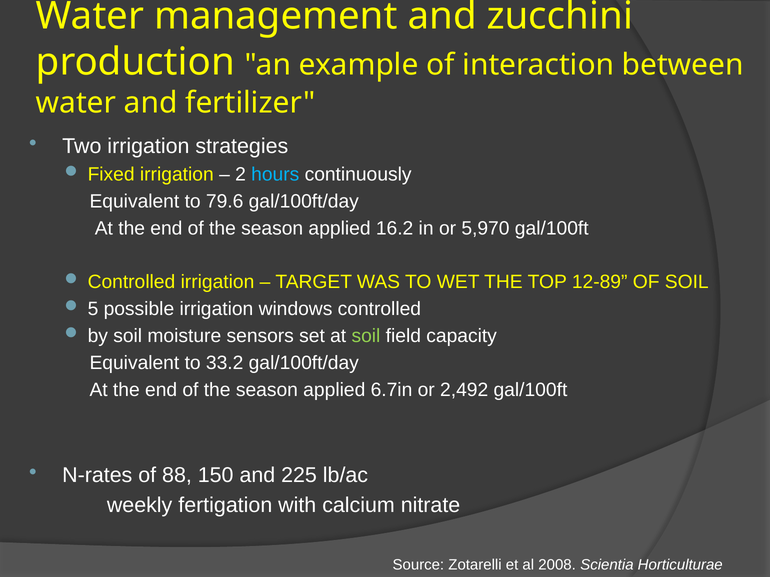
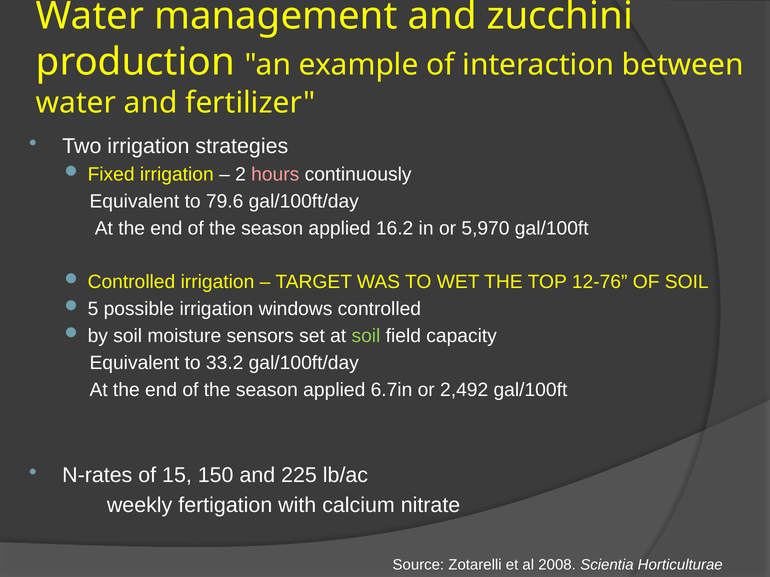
hours colour: light blue -> pink
12-89: 12-89 -> 12-76
88: 88 -> 15
